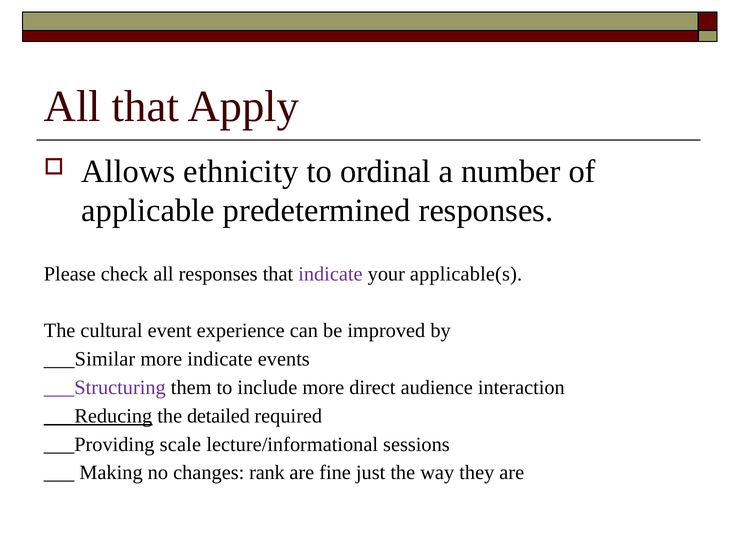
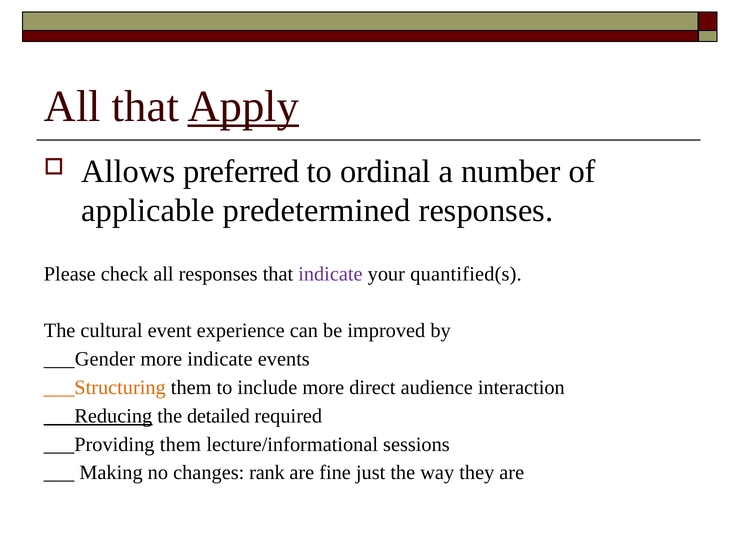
Apply underline: none -> present
ethnicity: ethnicity -> preferred
applicable(s: applicable(s -> quantified(s
___Similar: ___Similar -> ___Gender
___Structuring colour: purple -> orange
___Providing scale: scale -> them
